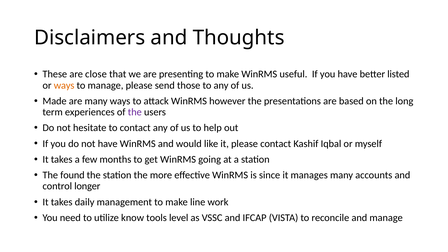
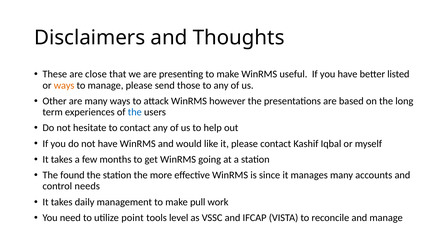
Made: Made -> Other
the at (135, 112) colour: purple -> blue
longer: longer -> needs
line: line -> pull
know: know -> point
